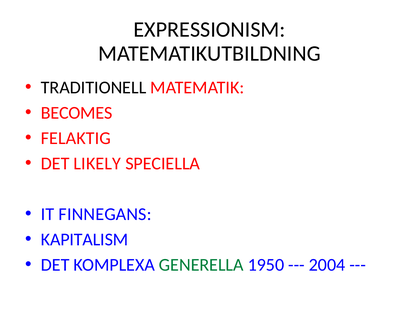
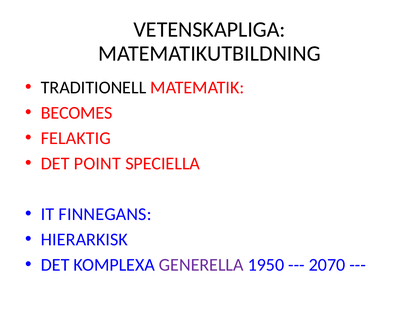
EXPRESSIONISM: EXPRESSIONISM -> VETENSKAPLIGA
LIKELY: LIKELY -> POINT
KAPITALISM: KAPITALISM -> HIERARKISK
GENERELLA colour: green -> purple
2004: 2004 -> 2070
